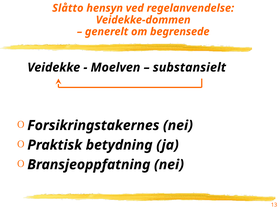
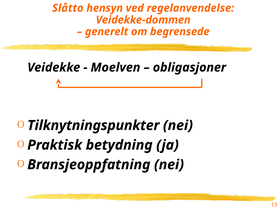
substansielt: substansielt -> obligasjoner
Forsikringstakernes: Forsikringstakernes -> Tilknytningspunkter
